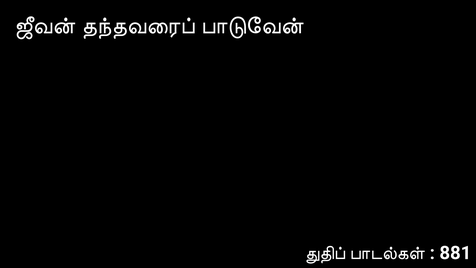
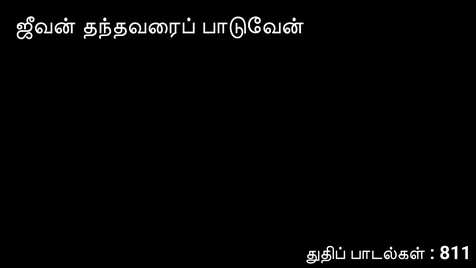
881: 881 -> 811
